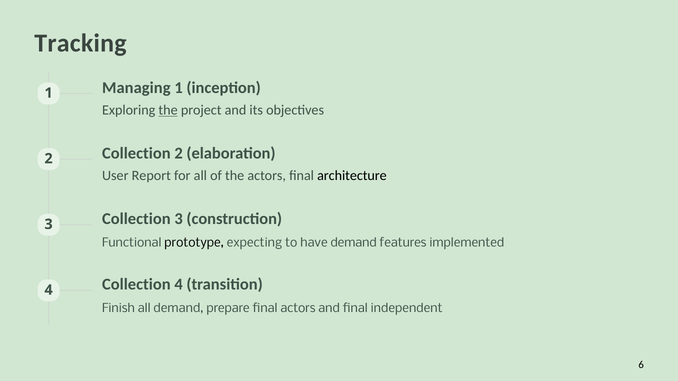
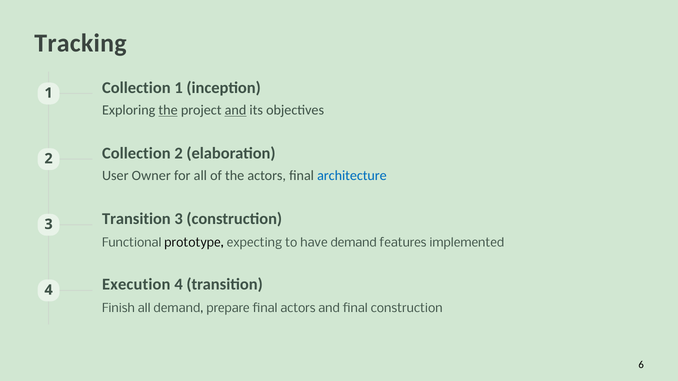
Managing at (136, 88): Managing -> Collection
and at (235, 110) underline: none -> present
Report: Report -> Owner
architecture colour: black -> blue
Collection at (136, 219): Collection -> Transition
Collection at (136, 285): Collection -> Execution
final independent: independent -> construction
